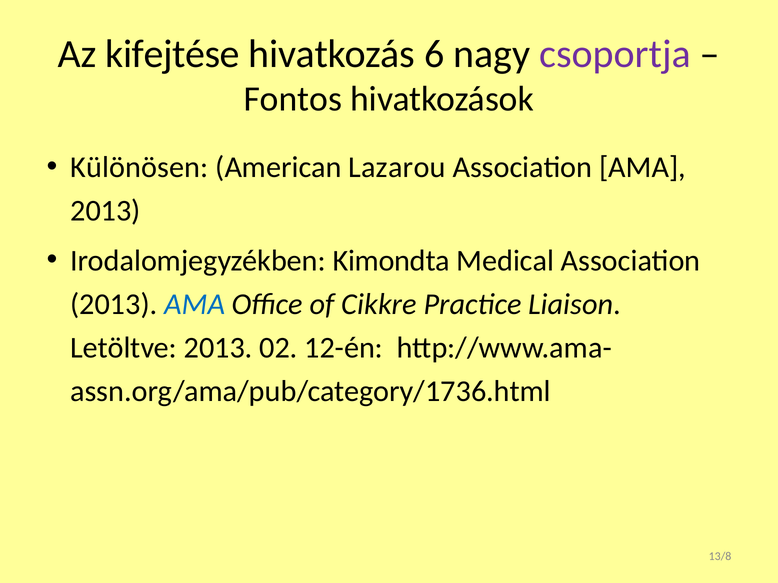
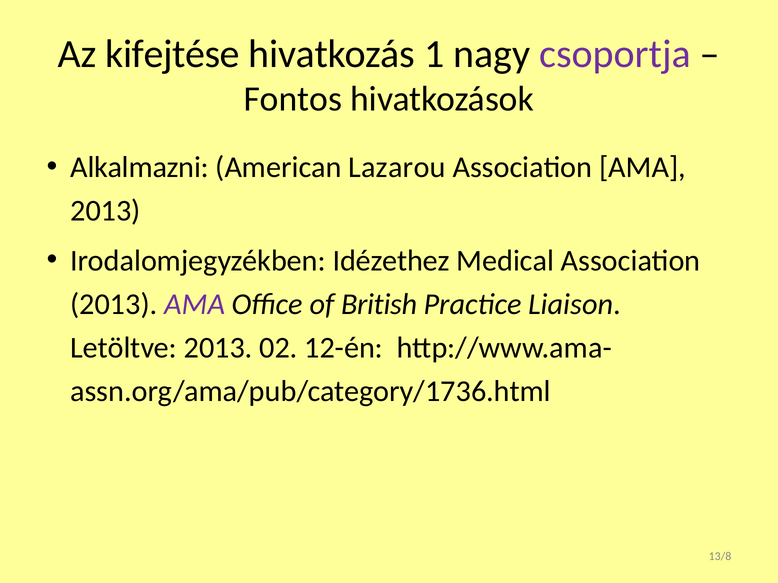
6: 6 -> 1
Különösen: Különösen -> Alkalmazni
Kimondta: Kimondta -> Idézethez
AMA at (195, 304) colour: blue -> purple
Cikkre: Cikkre -> British
